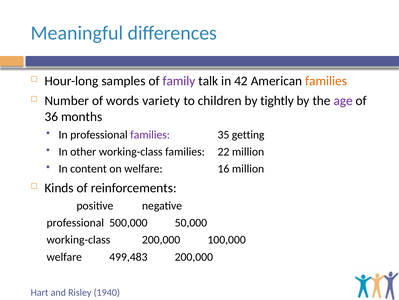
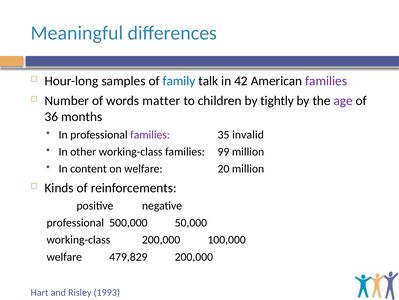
family colour: purple -> blue
families at (326, 81) colour: orange -> purple
variety: variety -> matter
getting: getting -> invalid
22: 22 -> 99
16: 16 -> 20
499,483: 499,483 -> 479,829
1940: 1940 -> 1993
